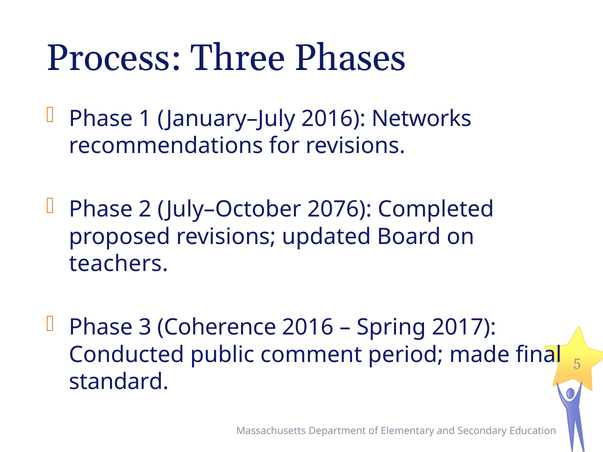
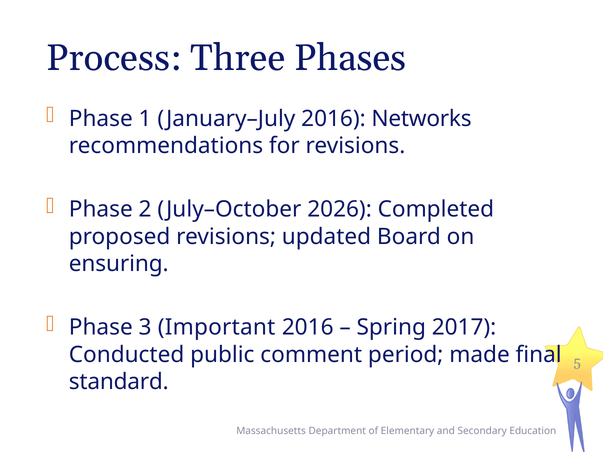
2076: 2076 -> 2026
teachers: teachers -> ensuring
Coherence: Coherence -> Important
